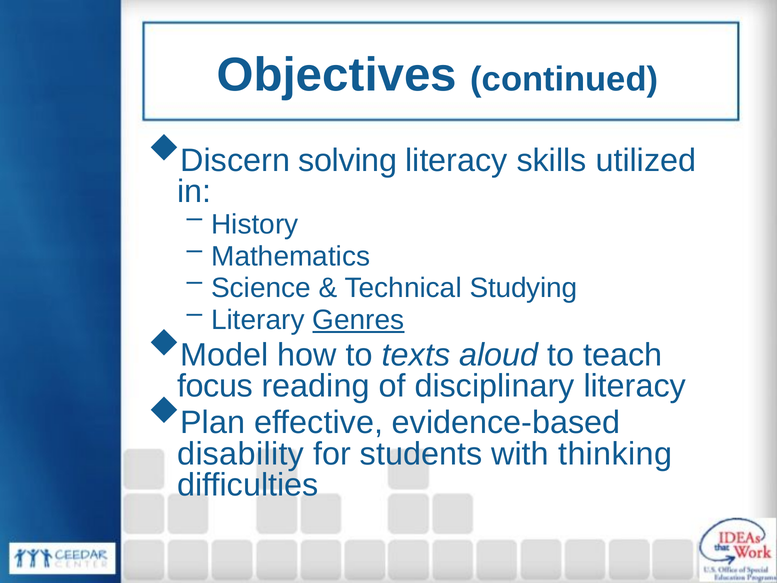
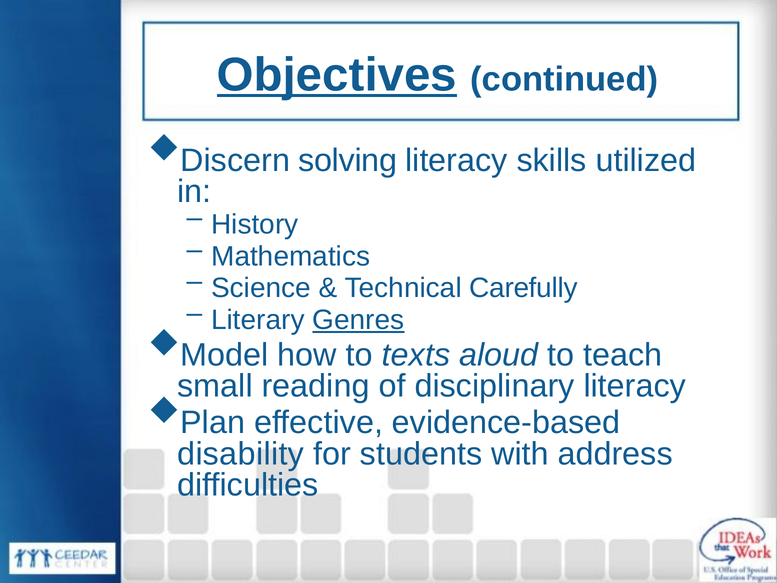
Objectives underline: none -> present
Studying: Studying -> Carefully
focus: focus -> small
thinking: thinking -> address
